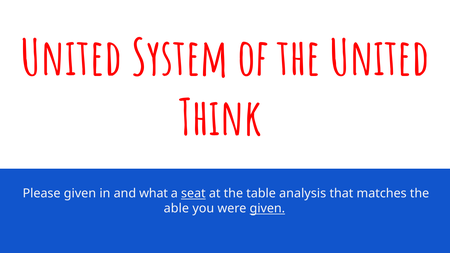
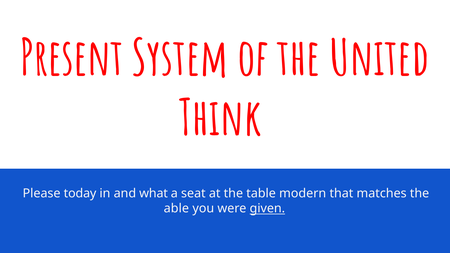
United at (71, 59): United -> Present
Please given: given -> today
seat underline: present -> none
analysis: analysis -> modern
